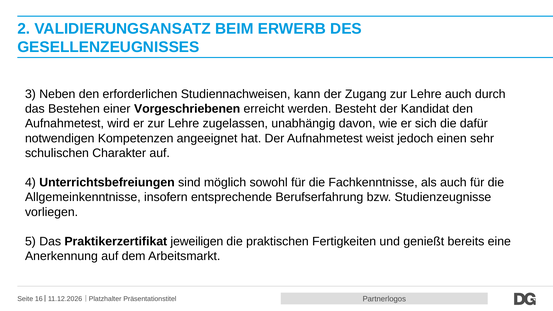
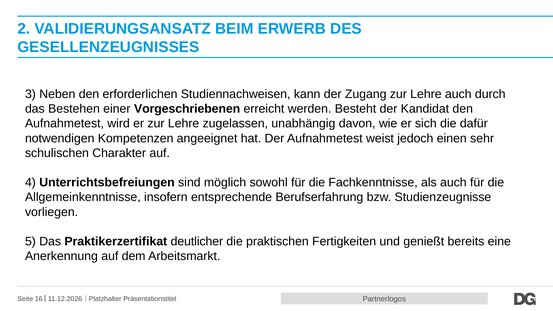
jeweiligen: jeweiligen -> deutlicher
